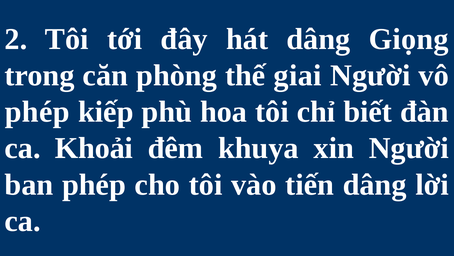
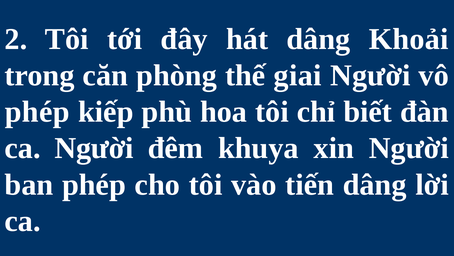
Giọng: Giọng -> Khoải
ca Khoải: Khoải -> Người
